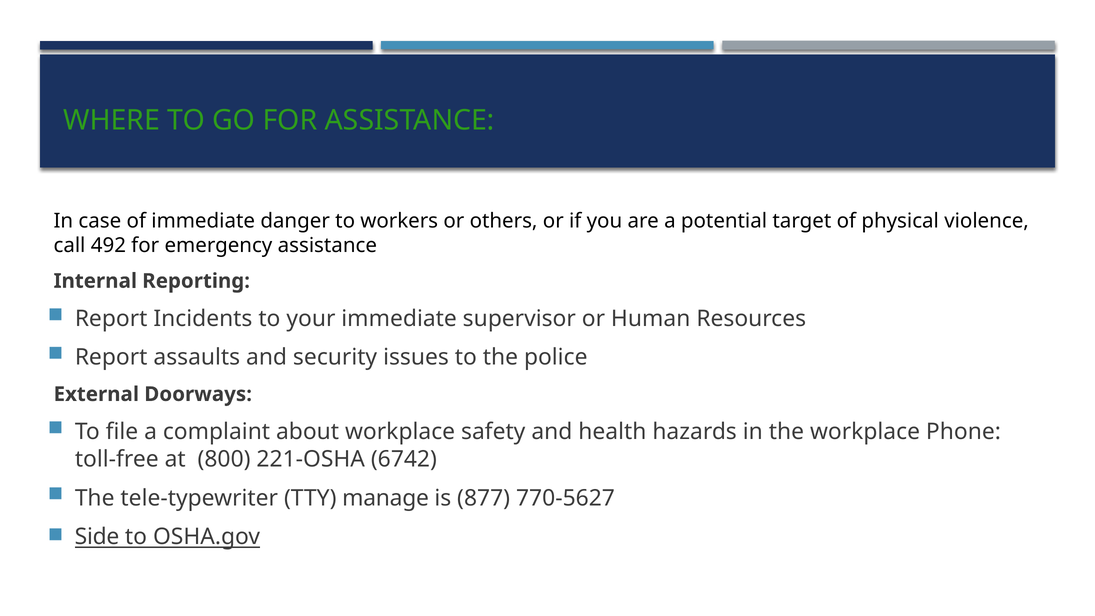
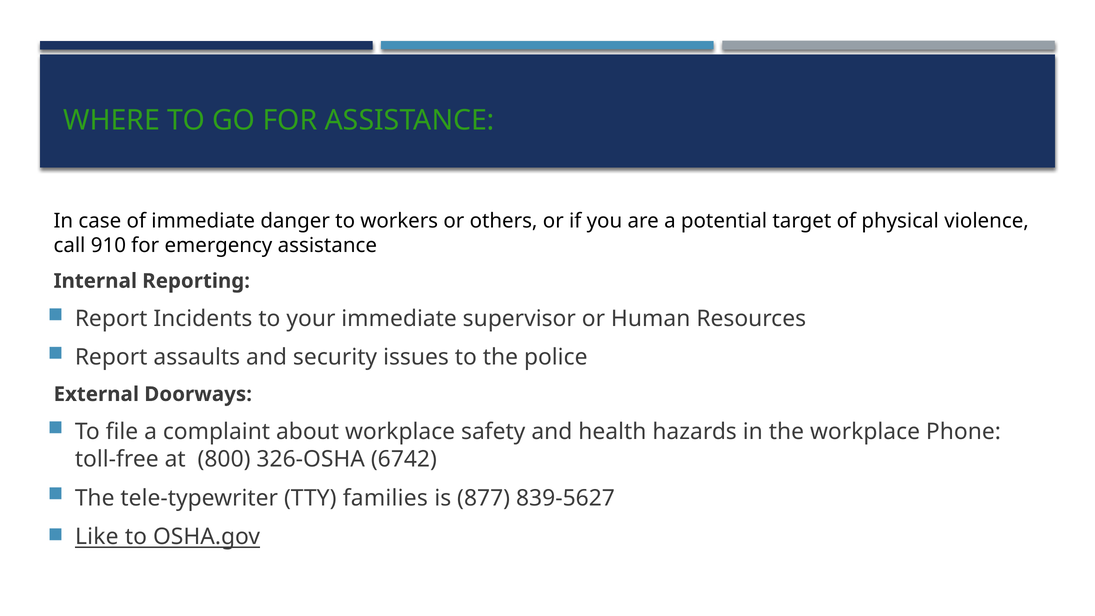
492: 492 -> 910
221-OSHA: 221-OSHA -> 326-OSHA
manage: manage -> families
770-5627: 770-5627 -> 839-5627
Side: Side -> Like
